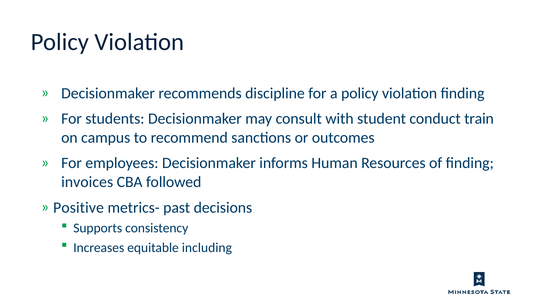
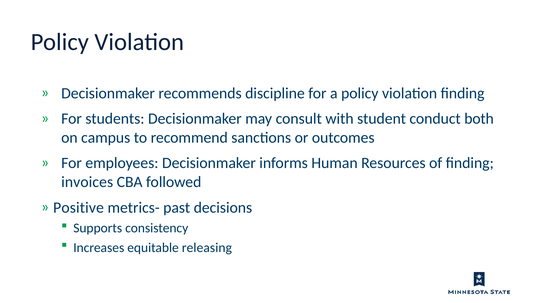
train: train -> both
including: including -> releasing
